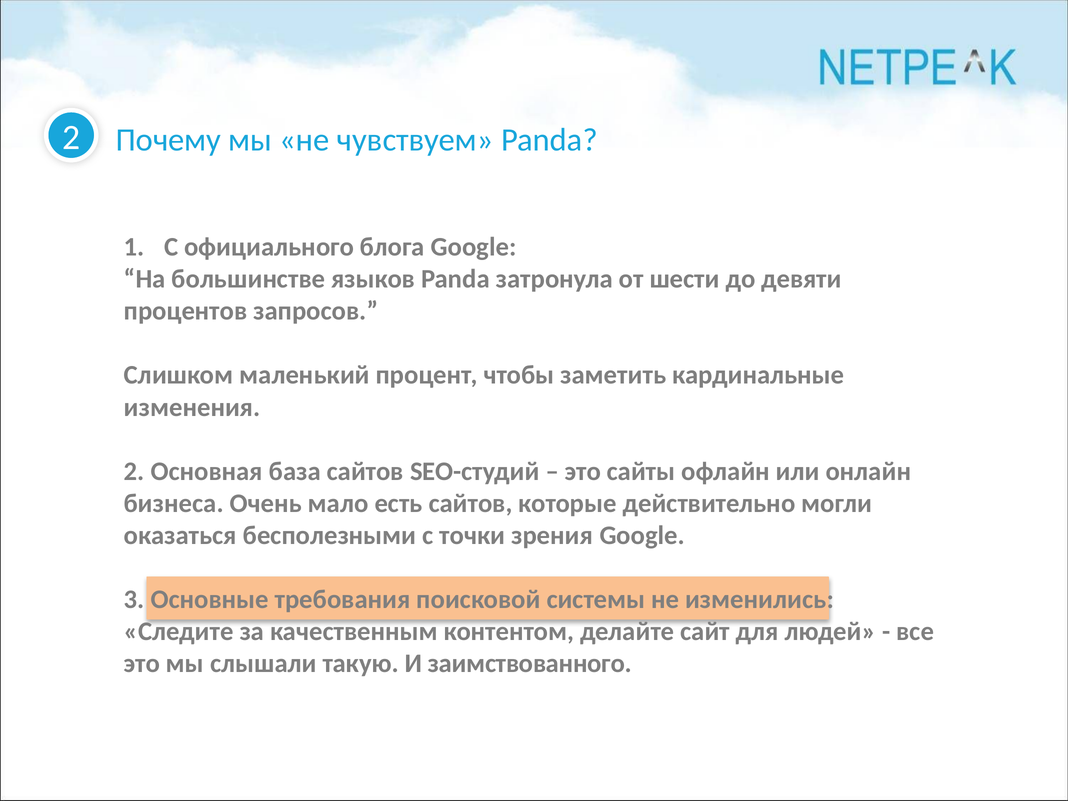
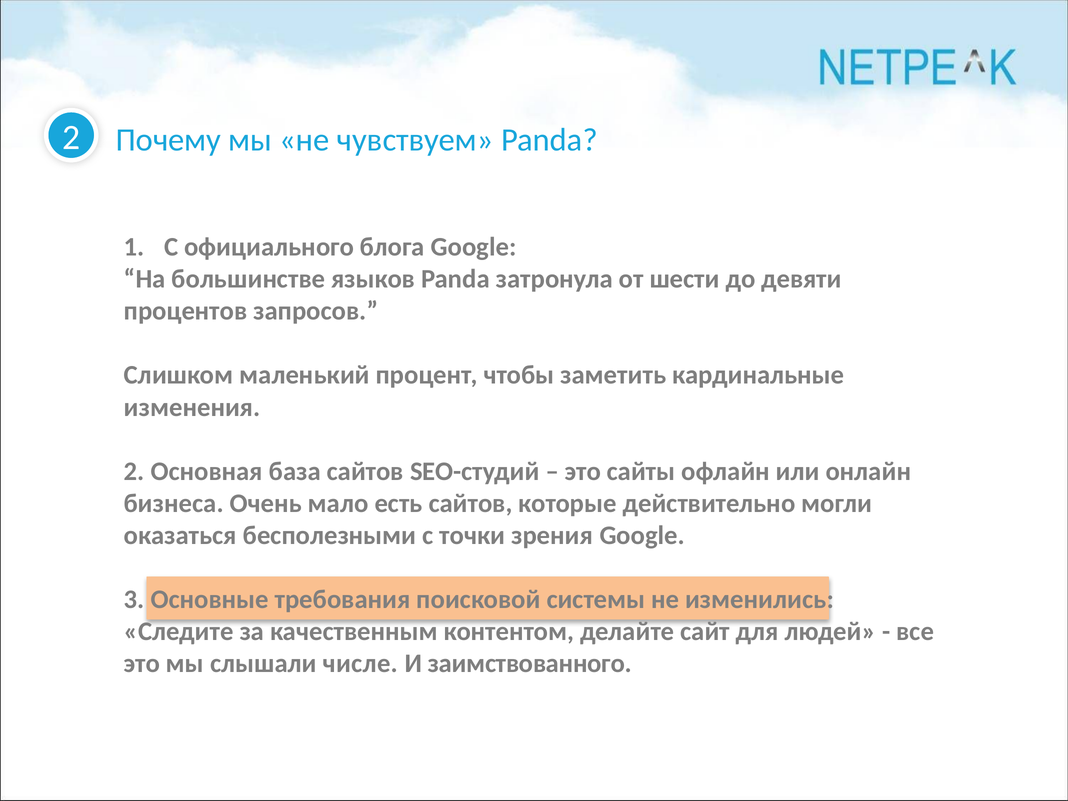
такую: такую -> числе
